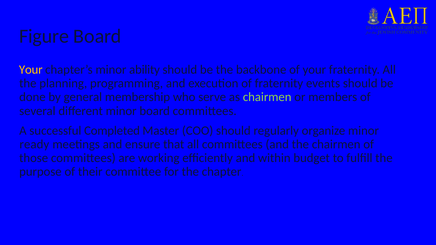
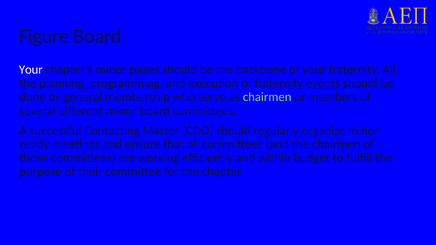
Your at (31, 70) colour: yellow -> white
ability: ability -> pages
Completed: Completed -> Contacting
